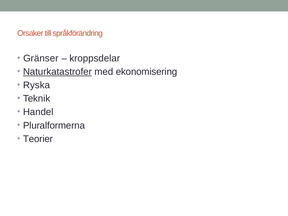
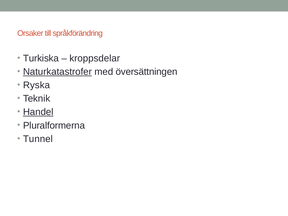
Gränser: Gränser -> Turkiska
ekonomisering: ekonomisering -> översättningen
Handel underline: none -> present
Teorier: Teorier -> Tunnel
